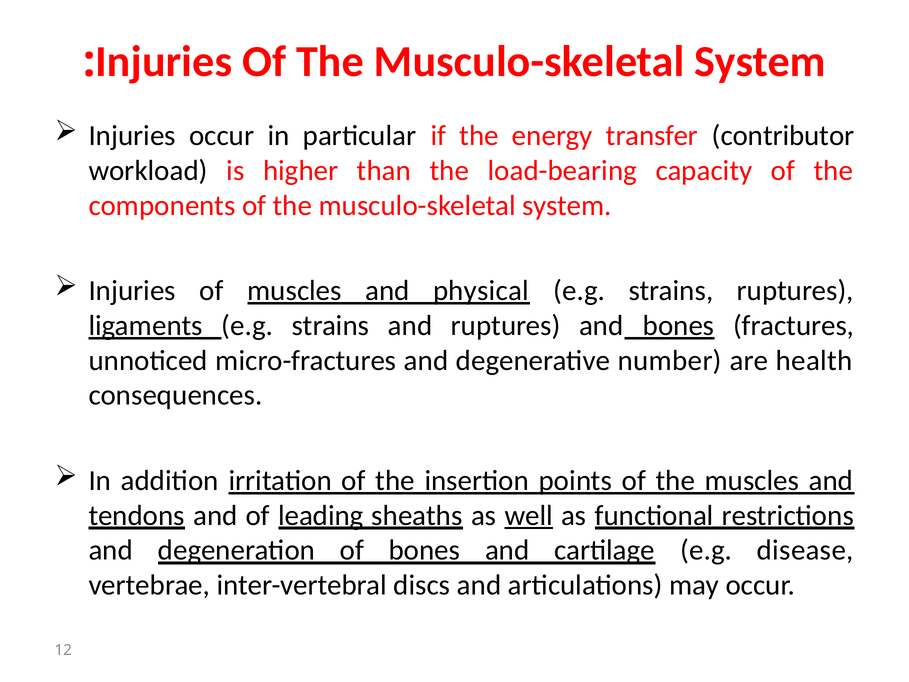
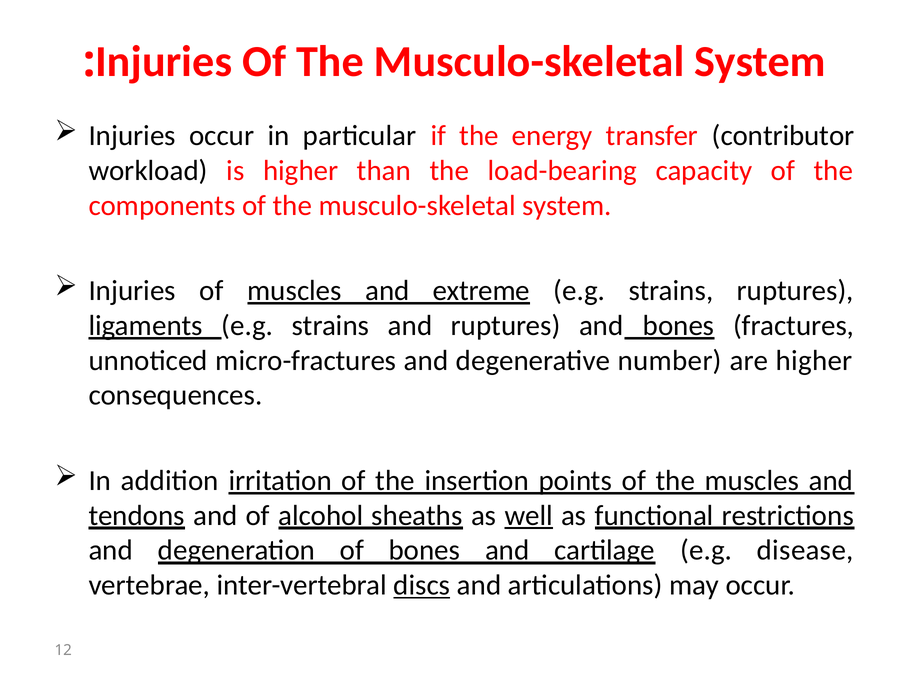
physical: physical -> extreme
are health: health -> higher
leading: leading -> alcohol
discs underline: none -> present
